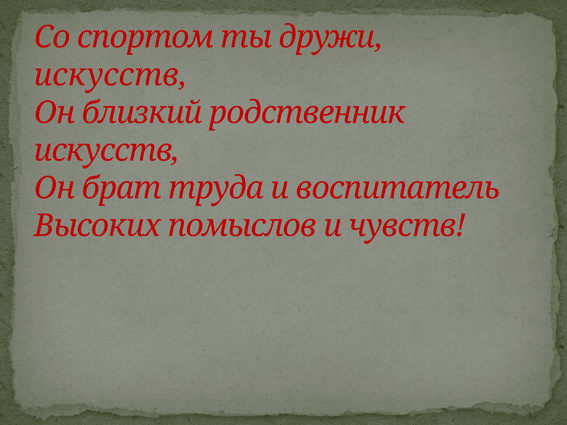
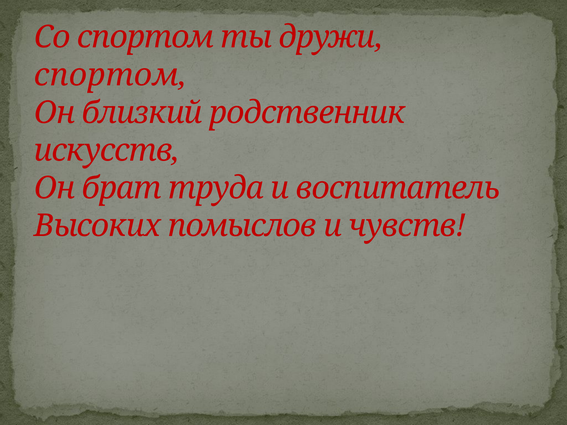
искусств at (111, 75): искусств -> спортом
